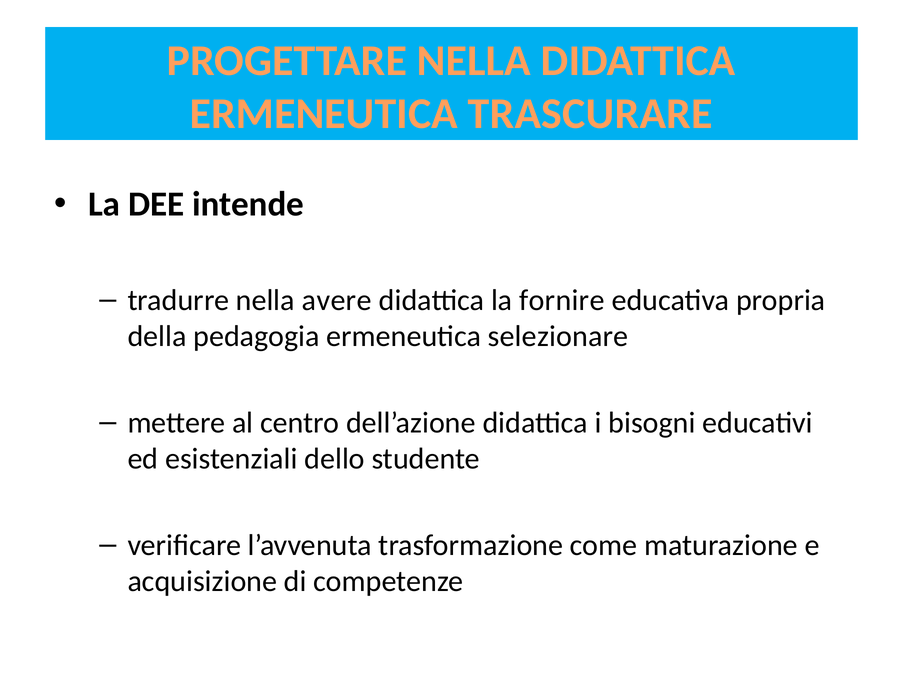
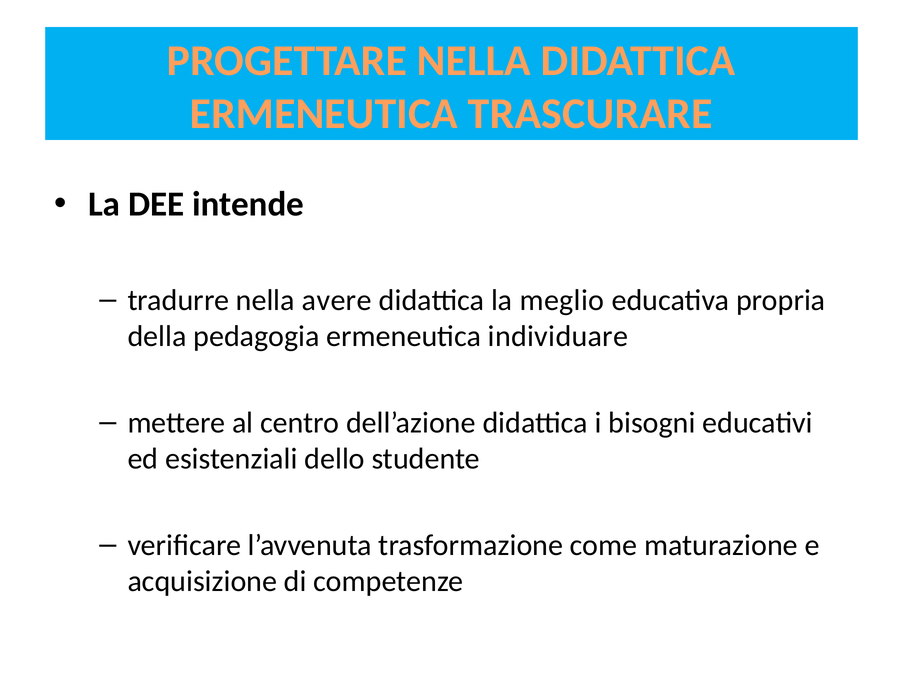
fornire: fornire -> meglio
selezionare: selezionare -> individuare
